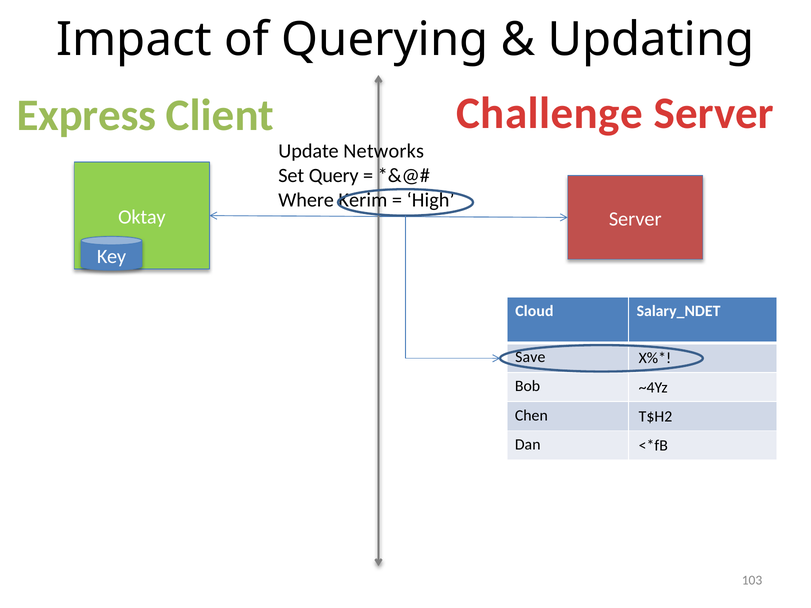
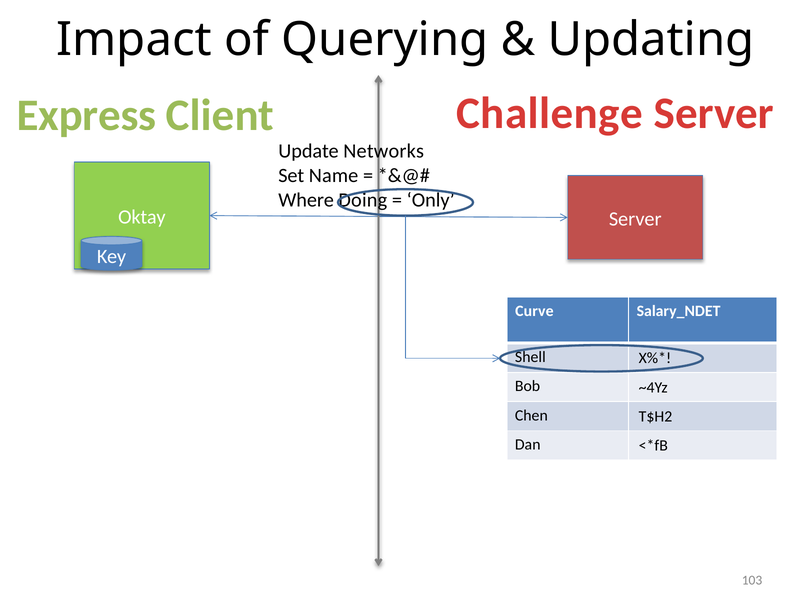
Query: Query -> Name
Kerim: Kerim -> Doing
High: High -> Only
Cloud: Cloud -> Curve
Save: Save -> Shell
